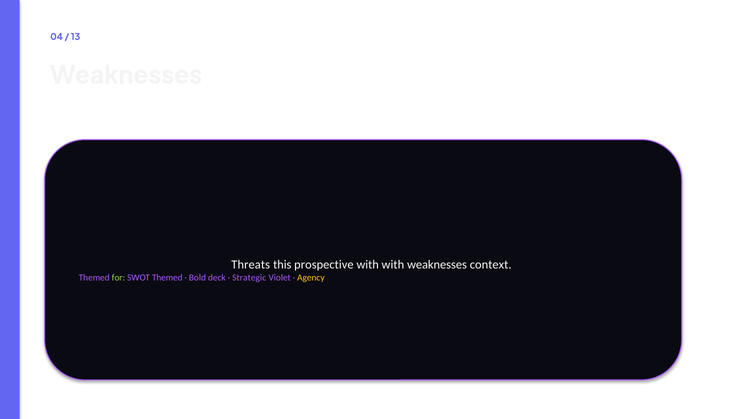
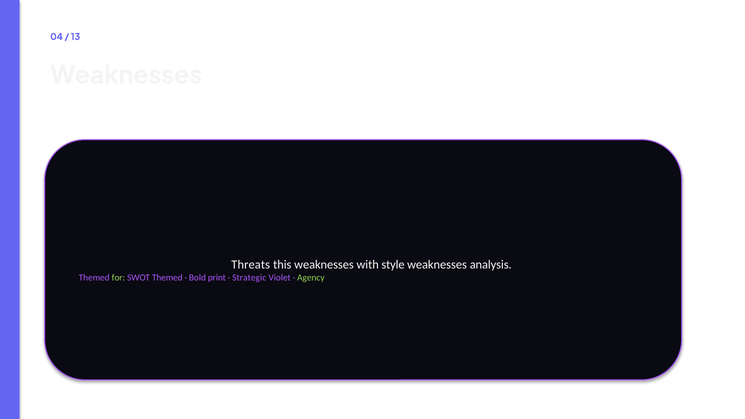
this prospective: prospective -> weaknesses
with with: with -> style
context: context -> analysis
deck: deck -> print
Agency colour: yellow -> light green
